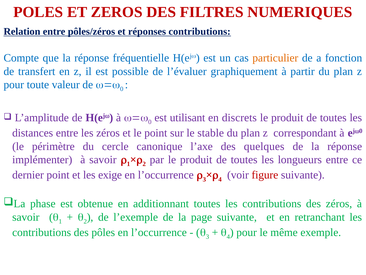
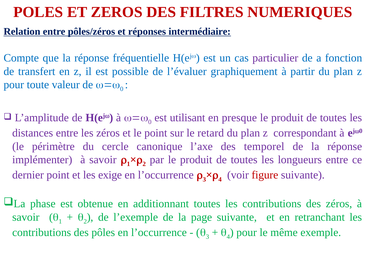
réponses contributions: contributions -> intermédiaire
particulier colour: orange -> purple
discrets: discrets -> presque
stable: stable -> retard
quelques: quelques -> temporel
